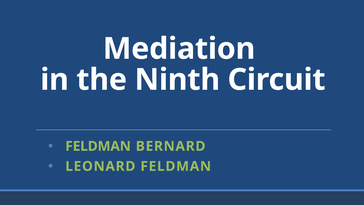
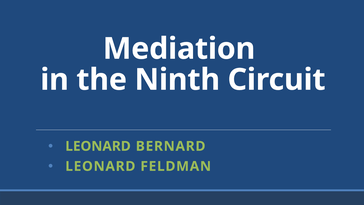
FELDMAN at (98, 146): FELDMAN -> LEONARD
